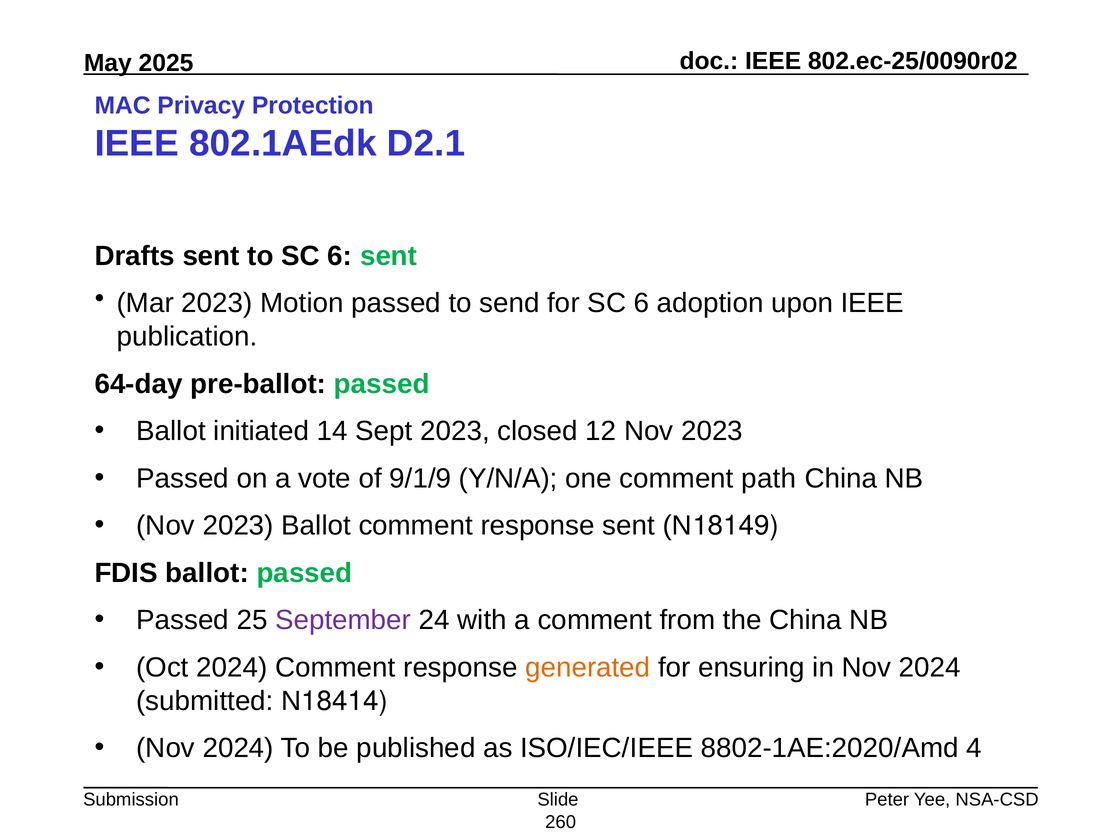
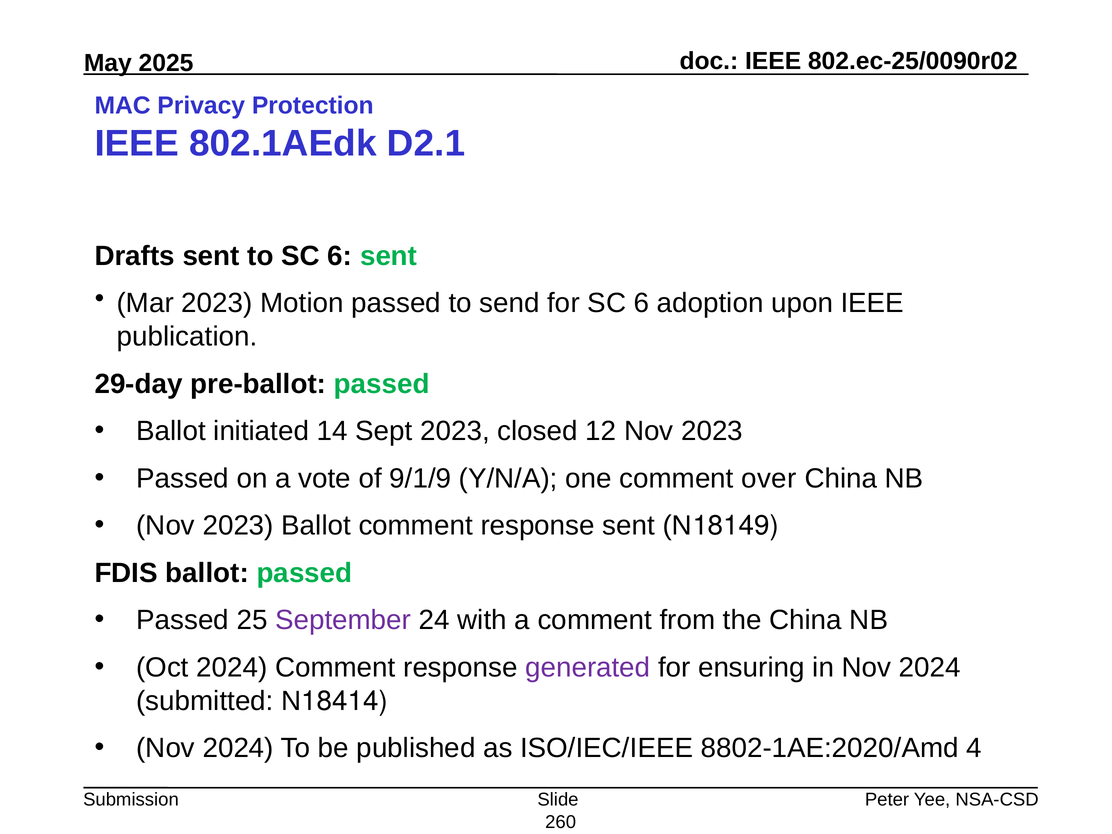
64-day: 64-day -> 29-day
path: path -> over
generated colour: orange -> purple
